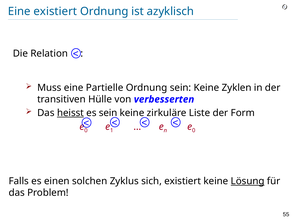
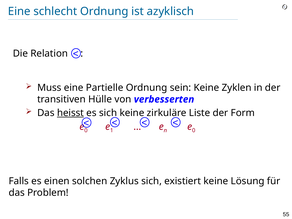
Eine existiert: existiert -> schlecht
es sein: sein -> sich
Lösung underline: present -> none
